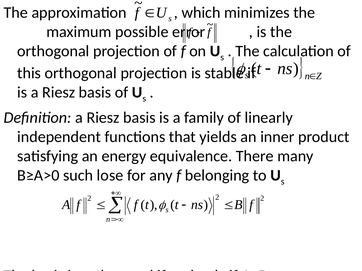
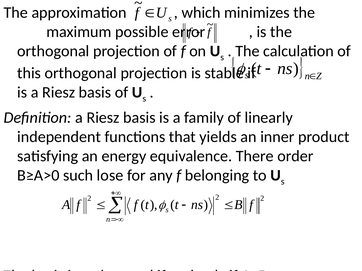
many: many -> order
